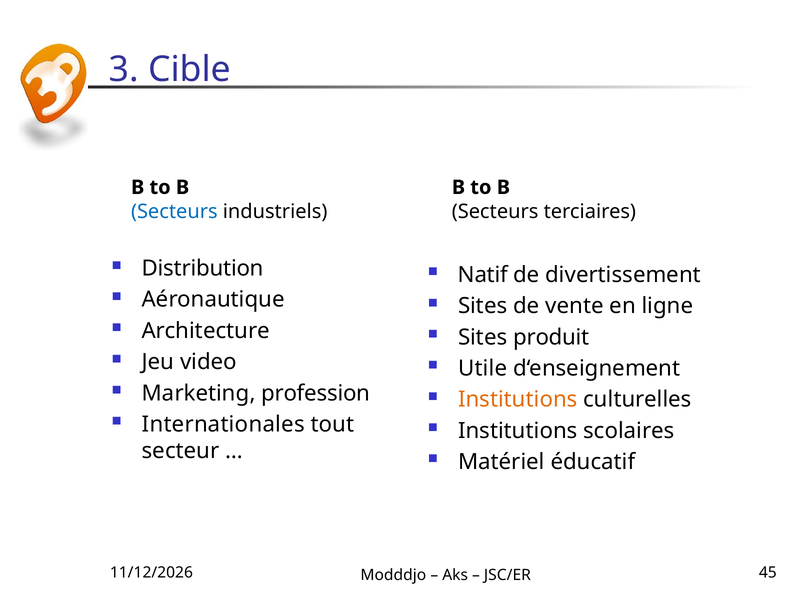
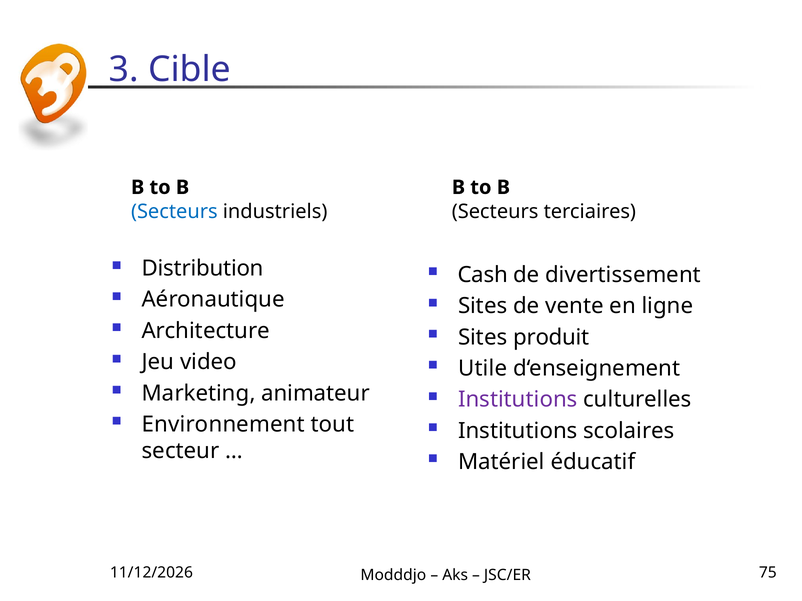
Natif: Natif -> Cash
profession: profession -> animateur
Institutions at (518, 400) colour: orange -> purple
Internationales: Internationales -> Environnement
45: 45 -> 75
